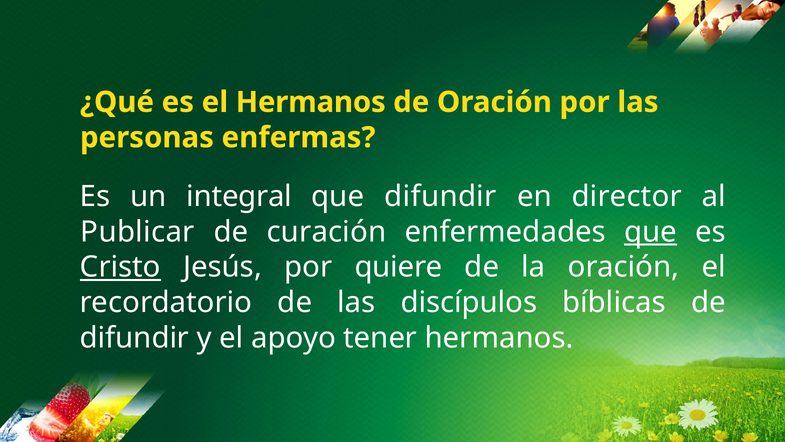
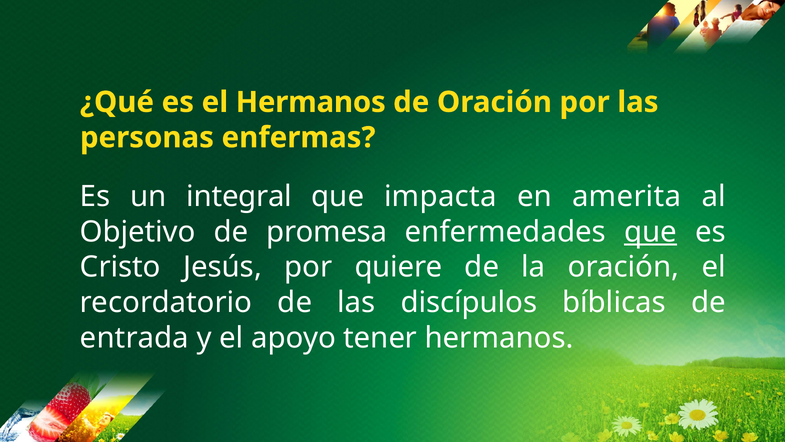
que difundir: difundir -> impacta
director: director -> amerita
Publicar: Publicar -> Objetivo
curación: curación -> promesa
Cristo underline: present -> none
difundir at (135, 338): difundir -> entrada
